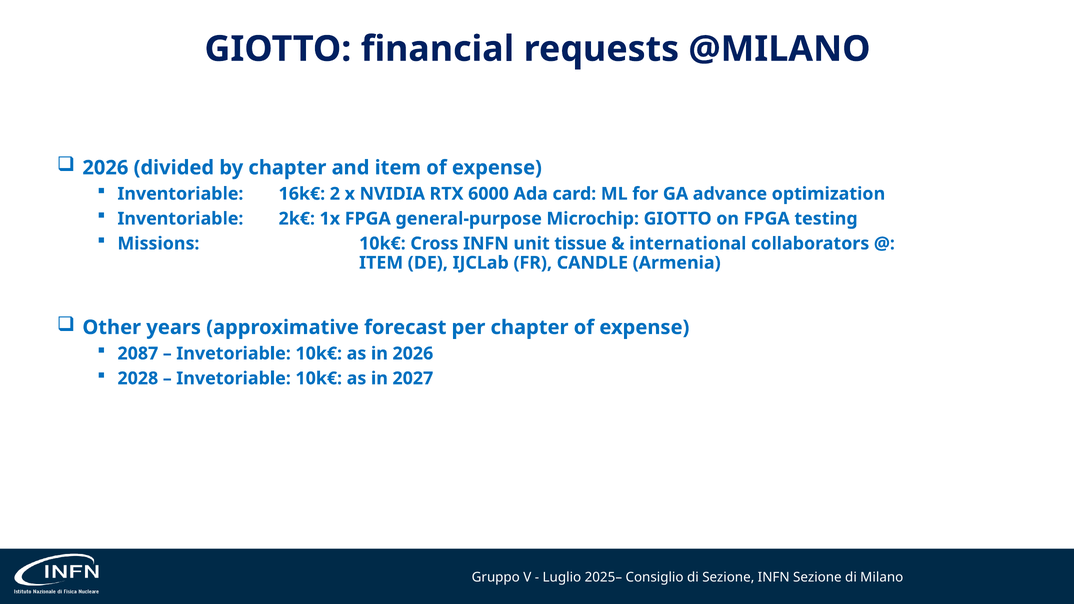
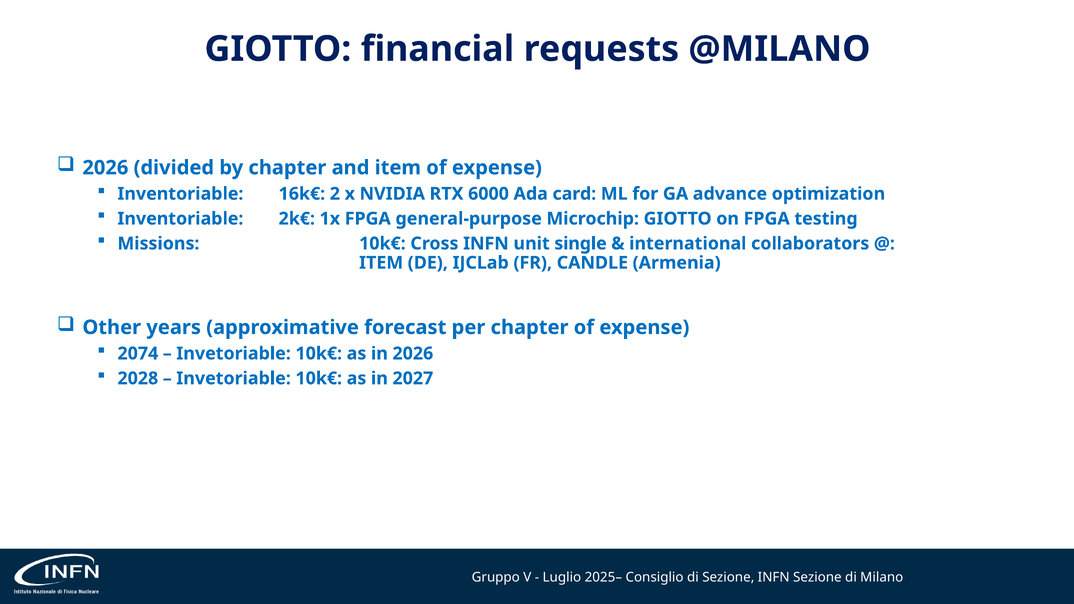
tissue: tissue -> single
2087: 2087 -> 2074
